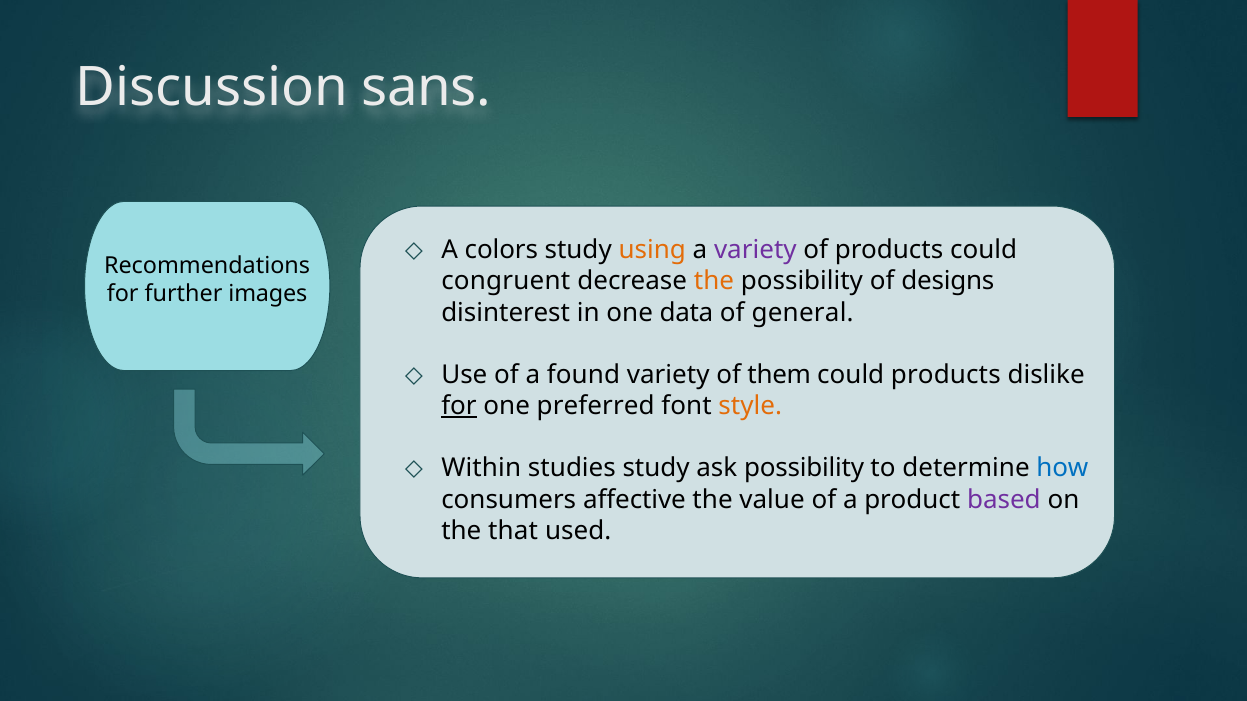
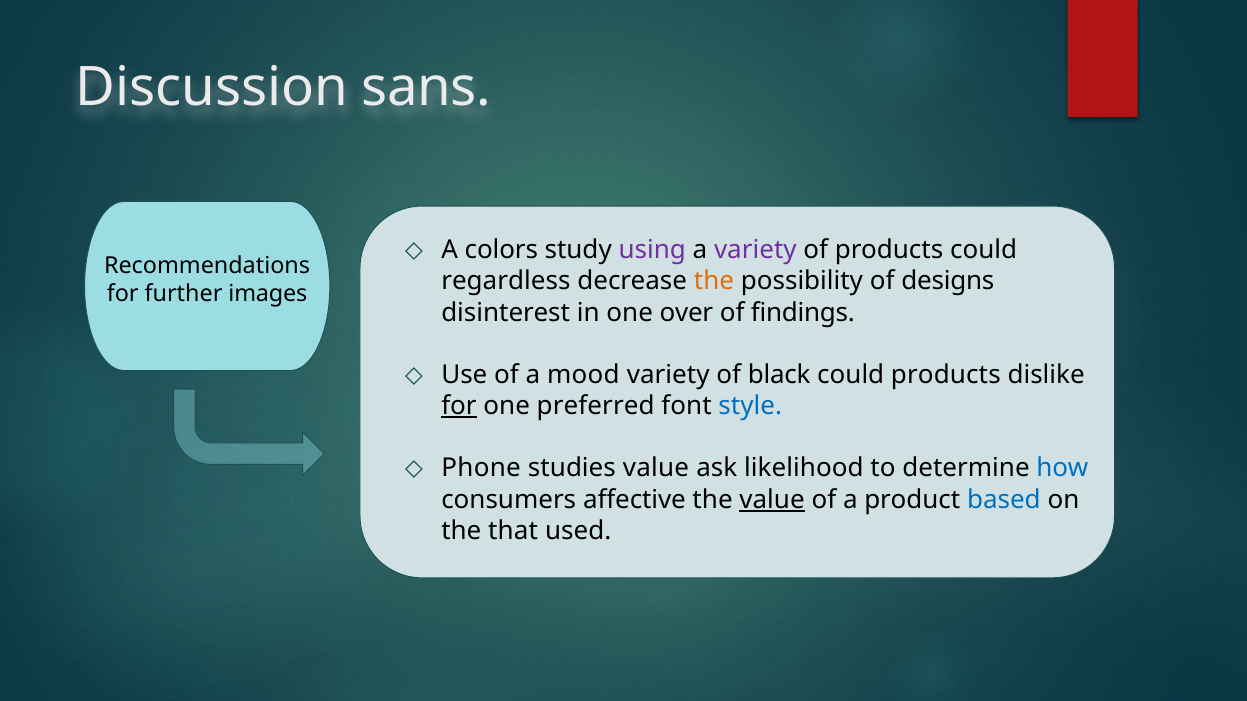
using colour: orange -> purple
congruent: congruent -> regardless
data: data -> over
general: general -> findings
found: found -> mood
them: them -> black
style colour: orange -> blue
Within: Within -> Phone
studies study: study -> value
ask possibility: possibility -> likelihood
value at (772, 500) underline: none -> present
based colour: purple -> blue
